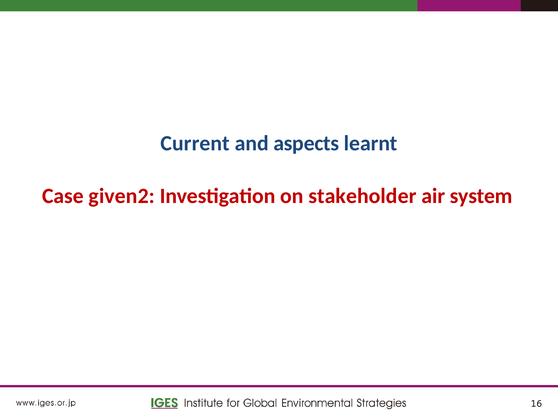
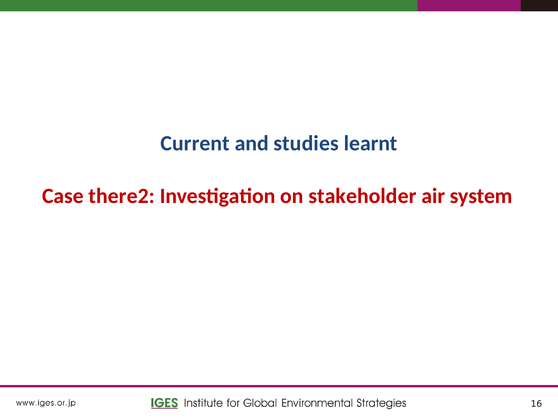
aspects: aspects -> studies
given2: given2 -> there2
